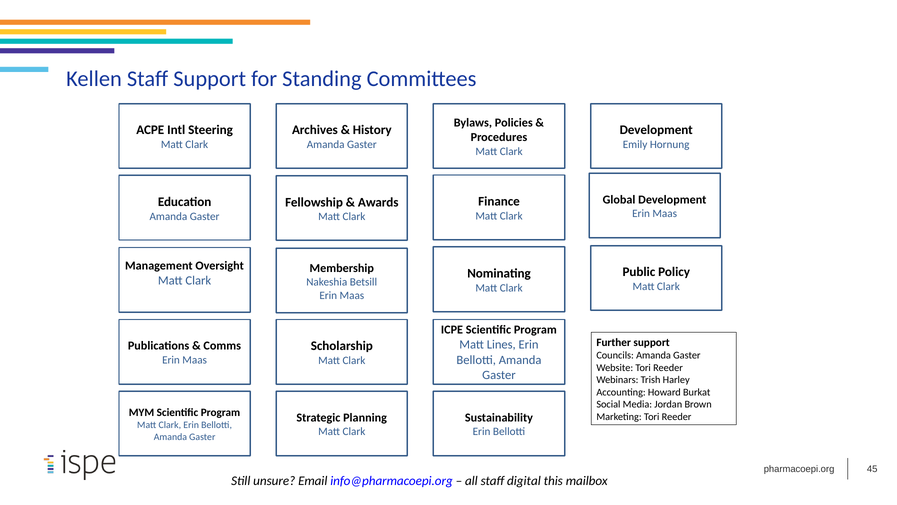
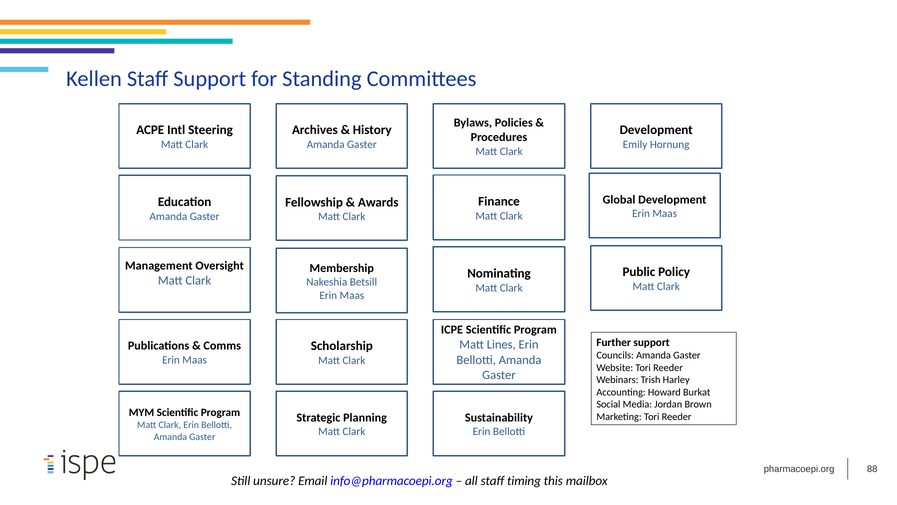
45: 45 -> 88
digital: digital -> timing
